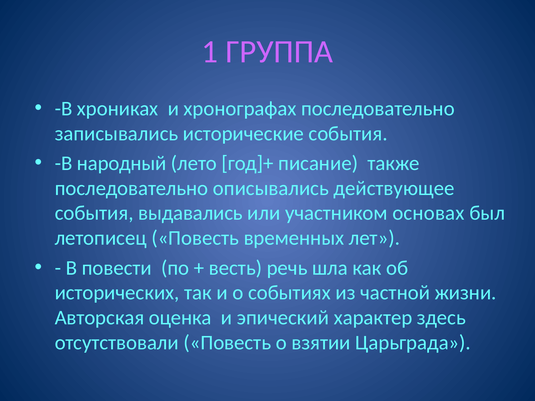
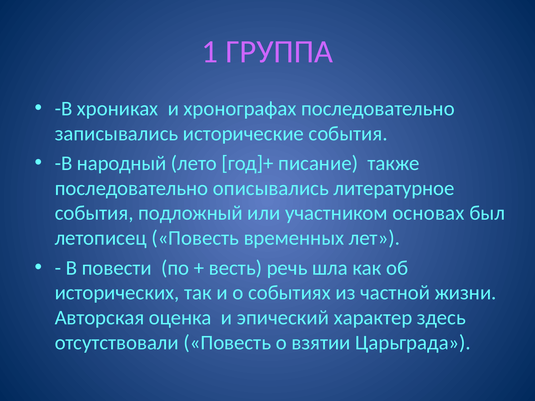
действующее: действующее -> литературное
выдавались: выдавались -> подложный
